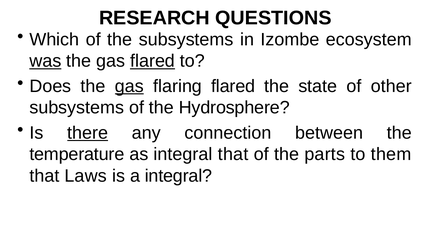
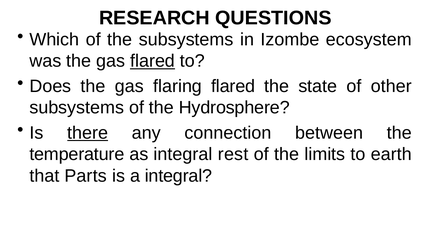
was underline: present -> none
gas at (129, 86) underline: present -> none
integral that: that -> rest
parts: parts -> limits
them: them -> earth
Laws: Laws -> Parts
